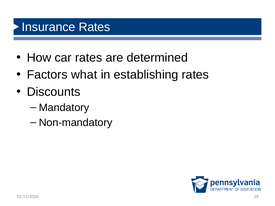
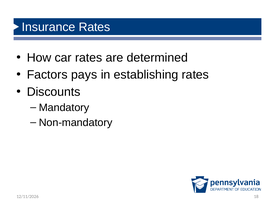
what: what -> pays
